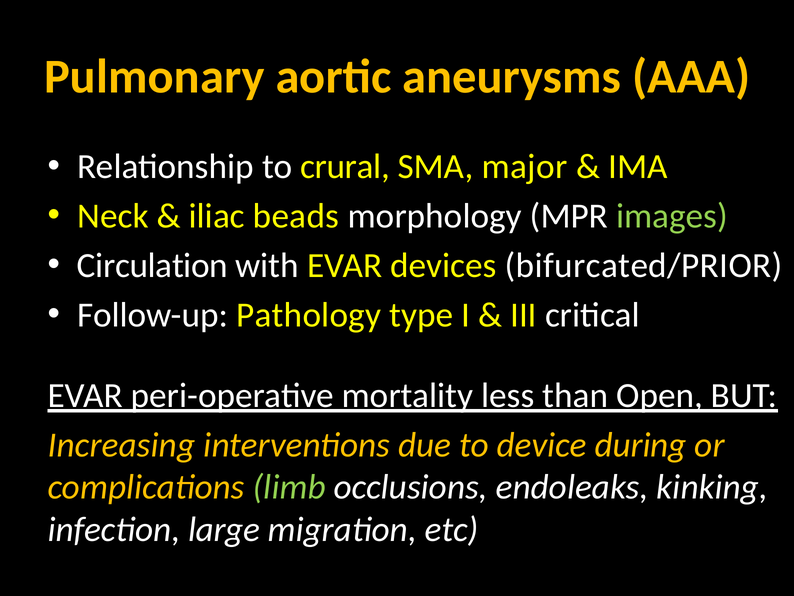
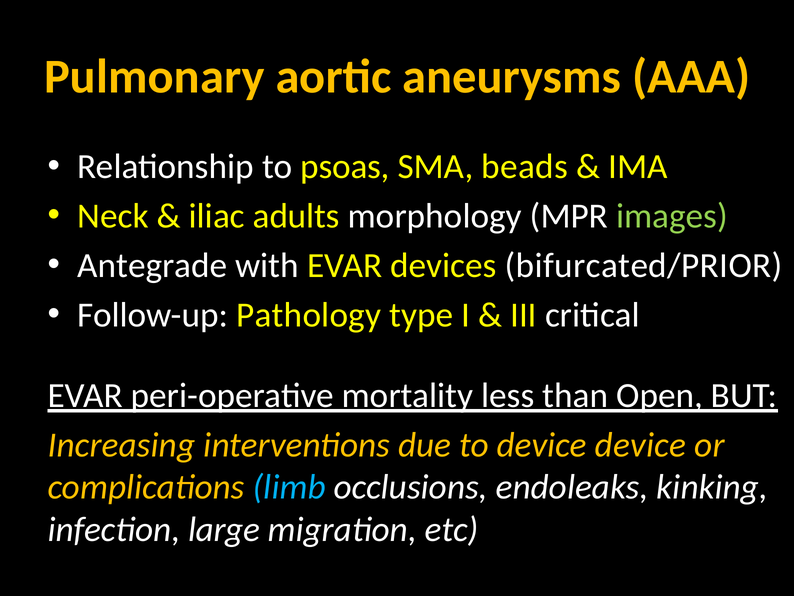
crural: crural -> psoas
major: major -> beads
beads: beads -> adults
Circulation: Circulation -> Antegrade
device during: during -> device
limb colour: light green -> light blue
